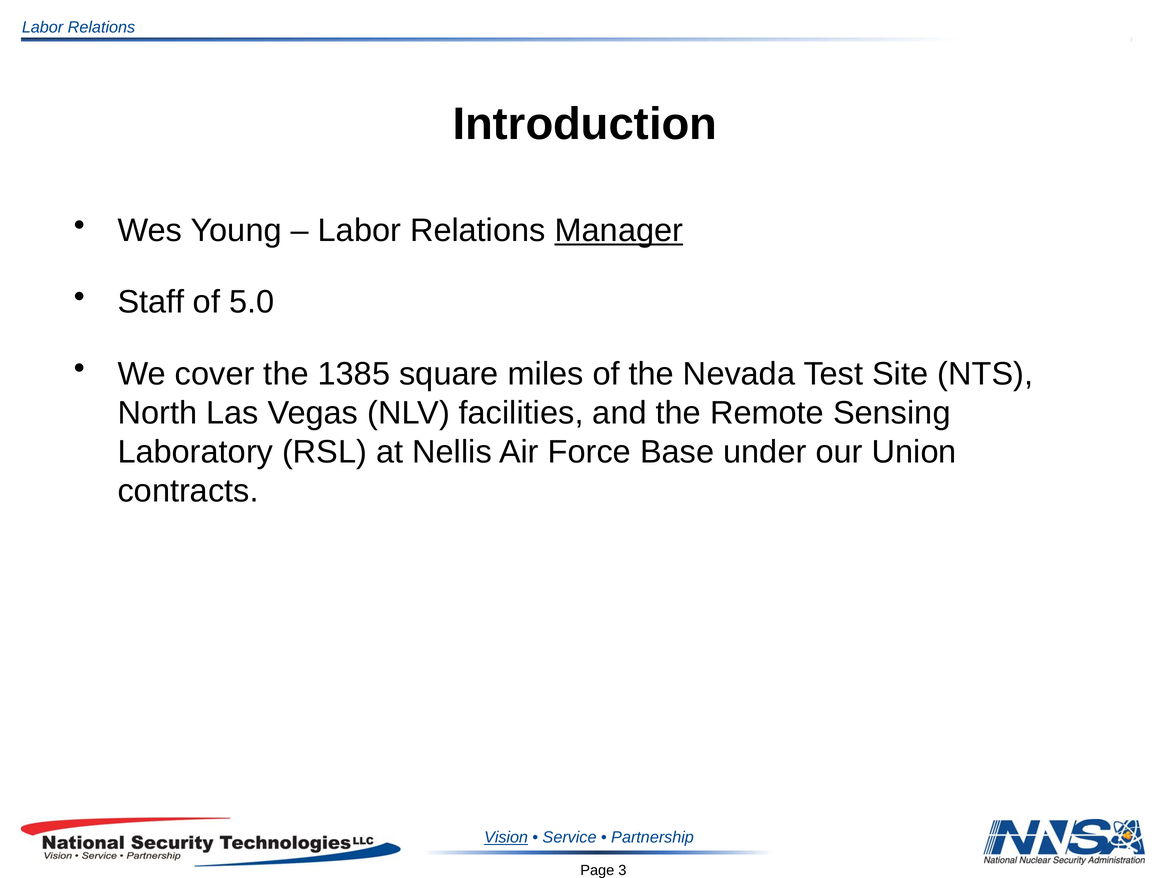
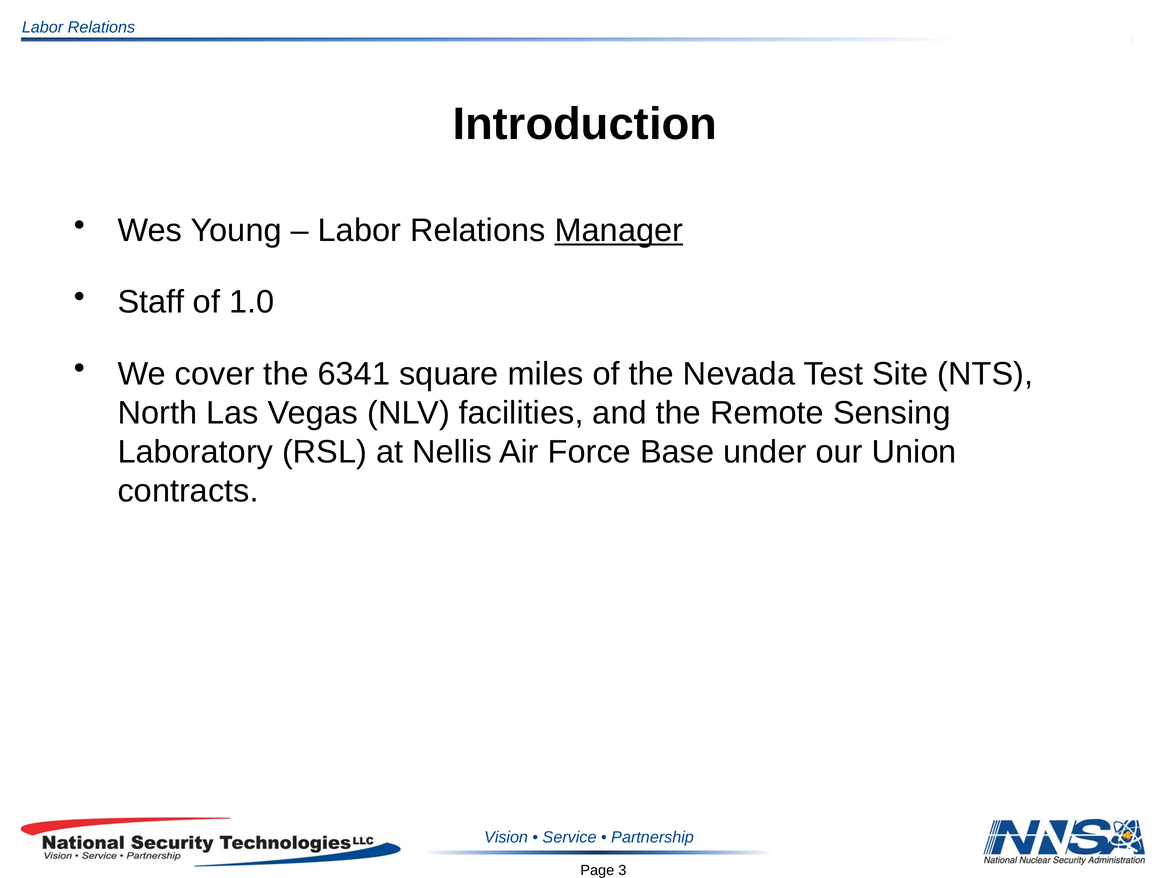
5.0: 5.0 -> 1.0
1385: 1385 -> 6341
Vision underline: present -> none
